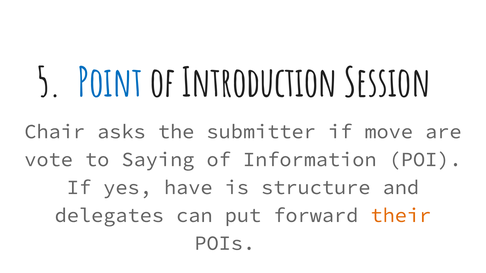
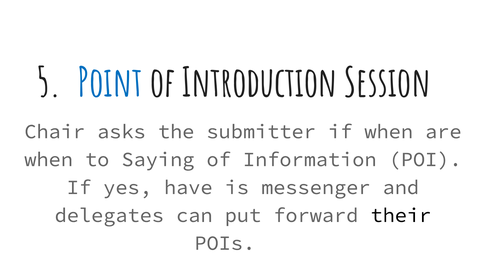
if move: move -> when
vote at (49, 160): vote -> when
structure: structure -> messenger
their colour: orange -> black
